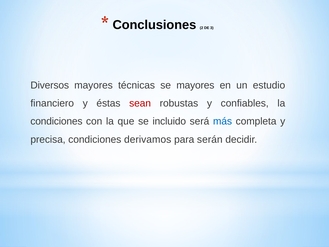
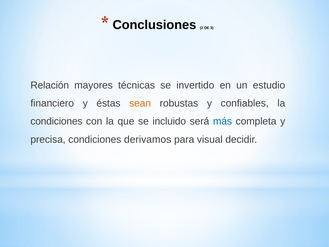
Diversos: Diversos -> Relación
se mayores: mayores -> invertido
sean colour: red -> orange
serán: serán -> visual
